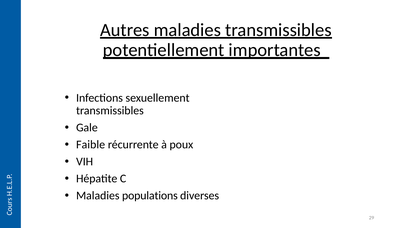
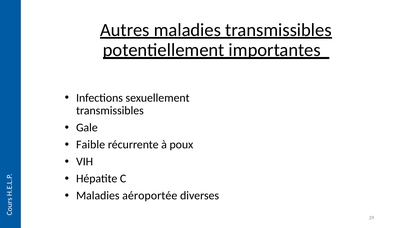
populations: populations -> aéroportée
